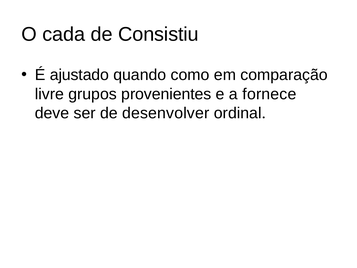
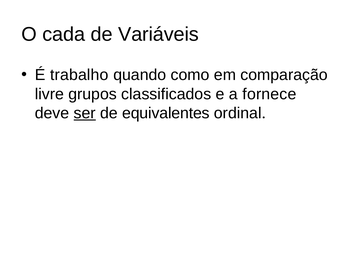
Consistiu: Consistiu -> Variáveis
ajustado: ajustado -> trabalho
provenientes: provenientes -> classificados
ser underline: none -> present
desenvolver: desenvolver -> equivalentes
